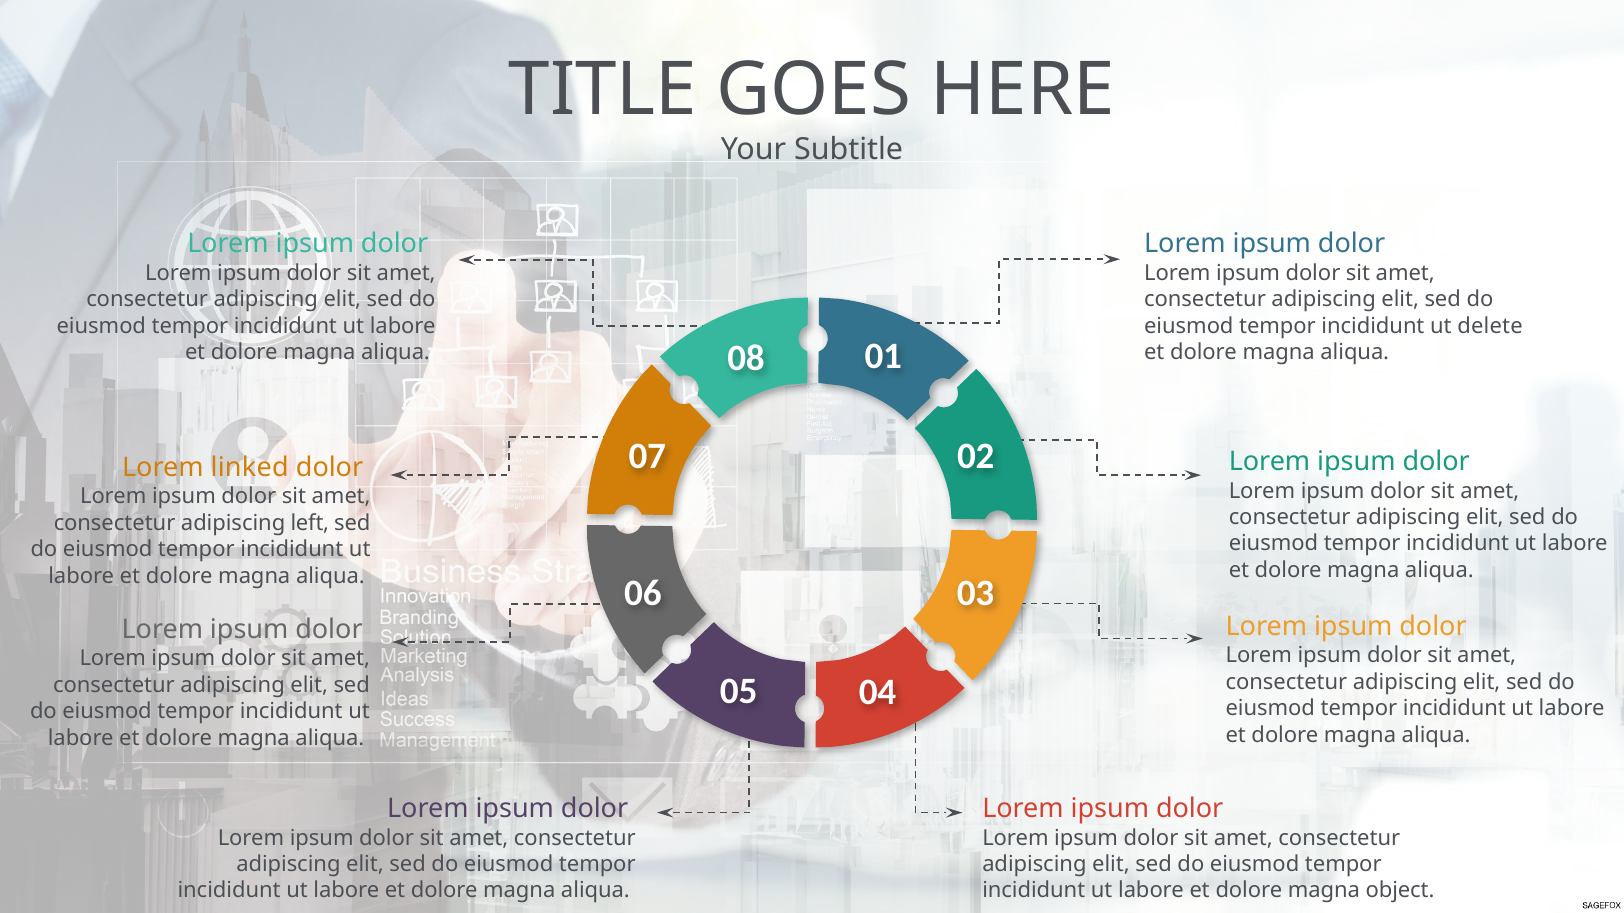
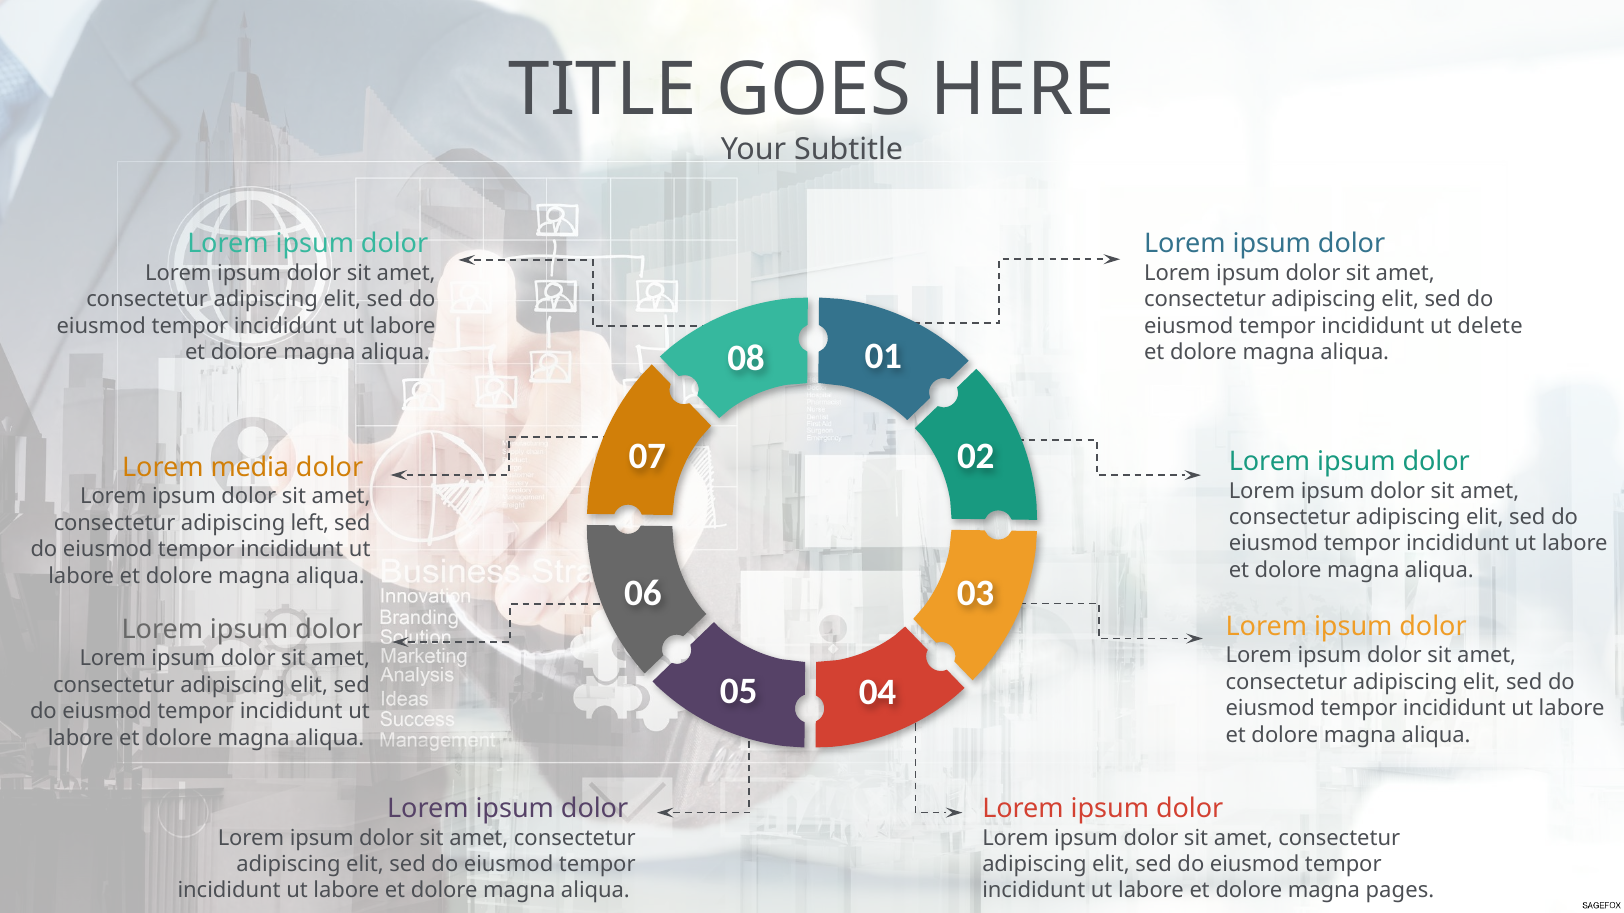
linked: linked -> media
object: object -> pages
